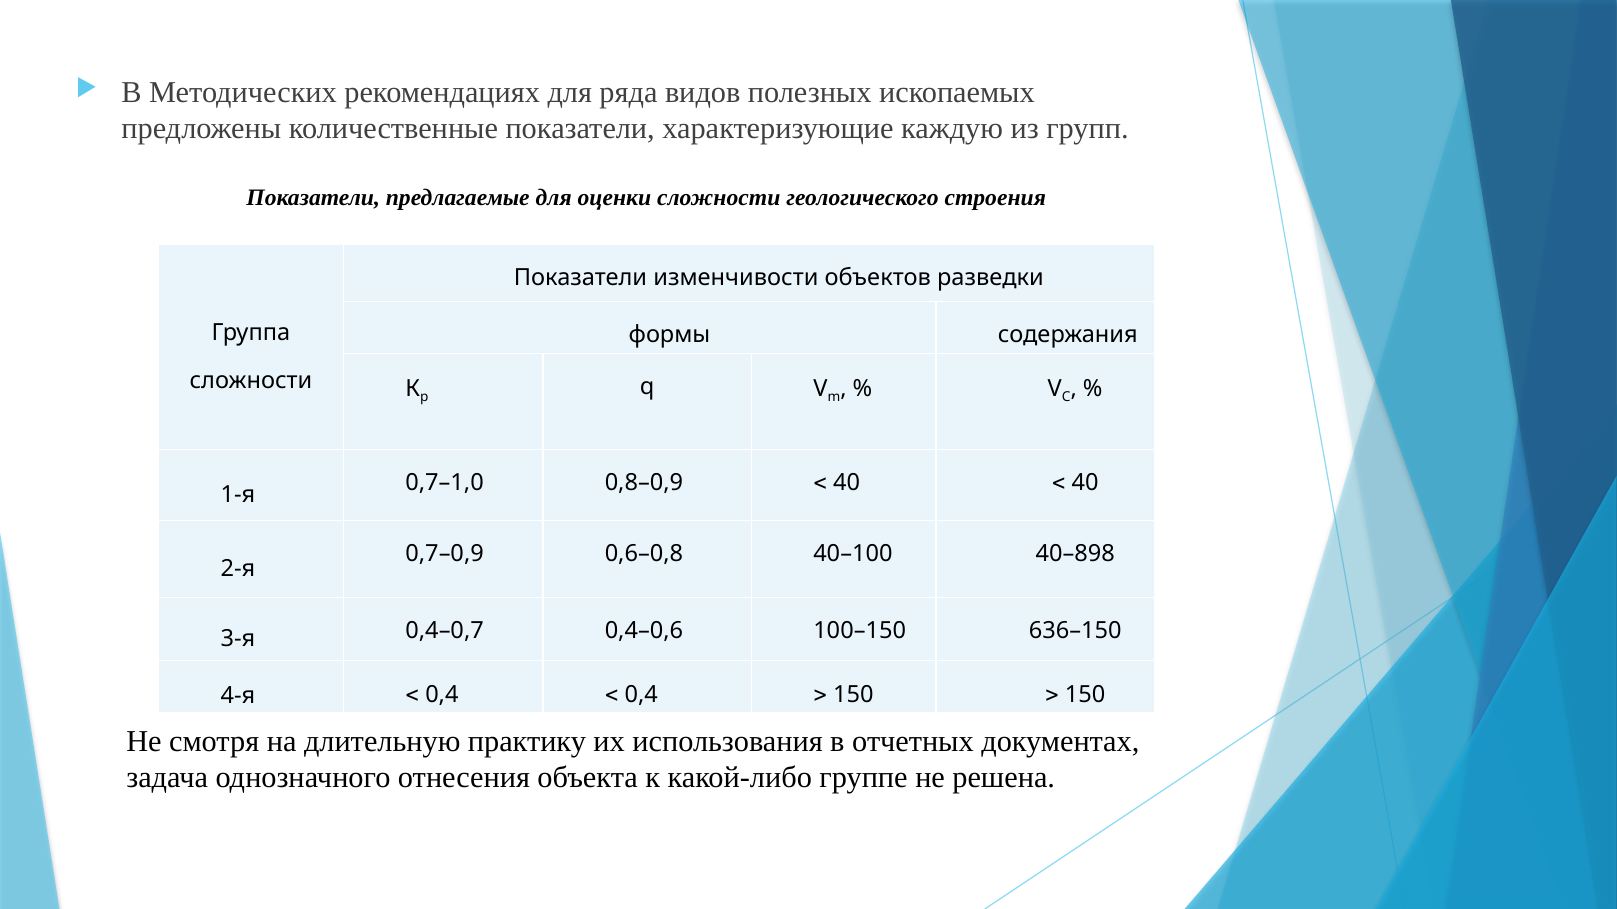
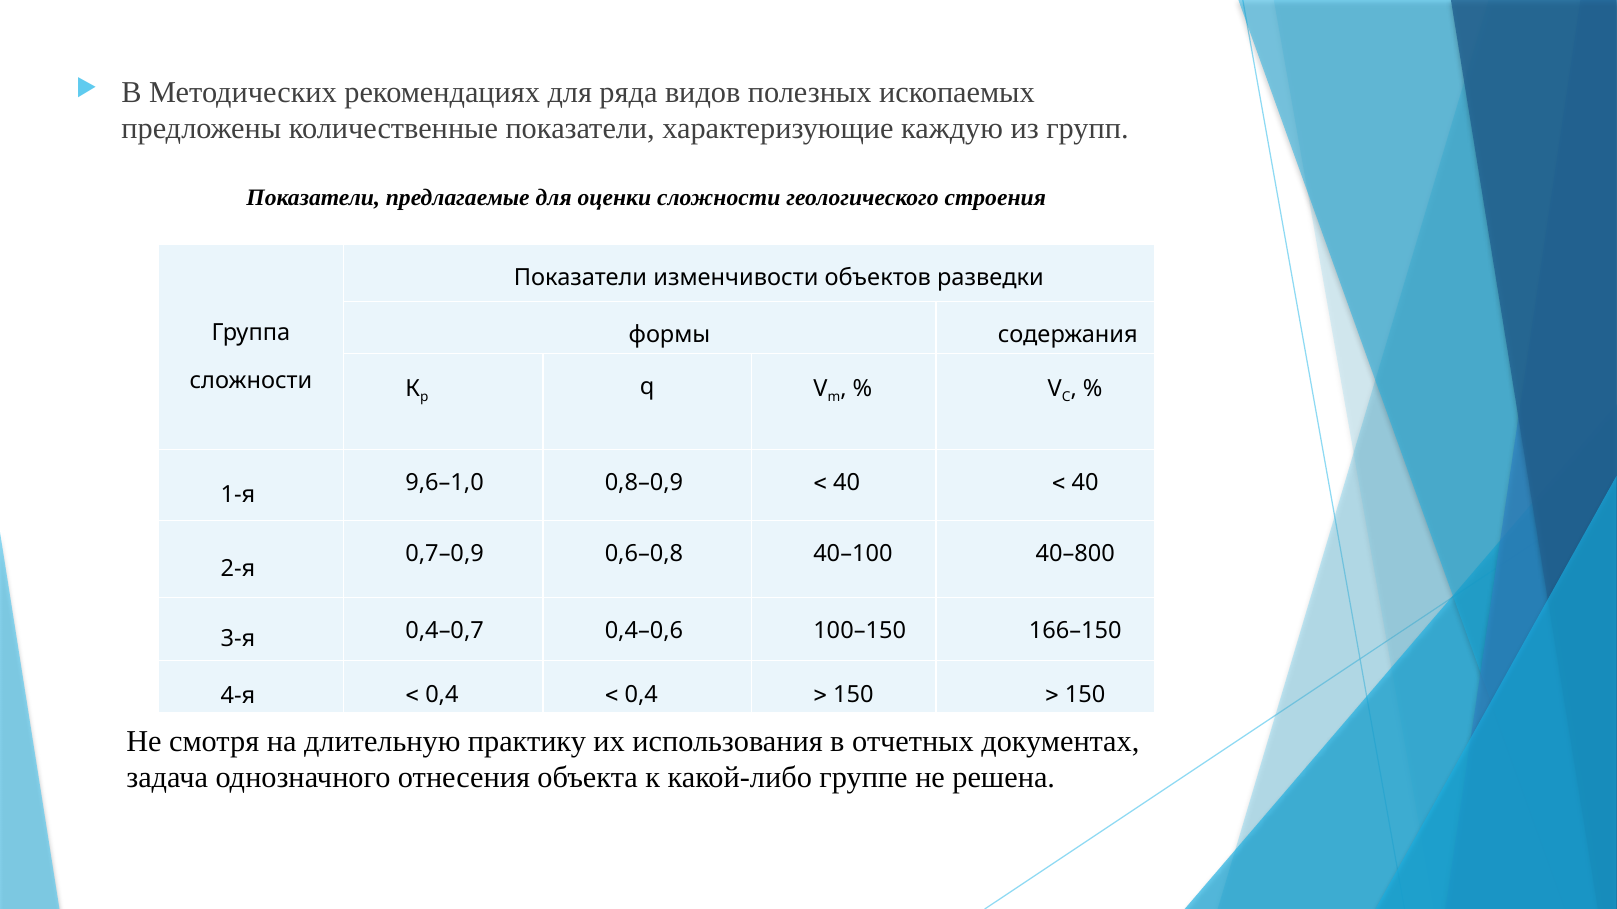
0,7–1,0: 0,7–1,0 -> 9,6–1,0
40–898: 40–898 -> 40–800
636–150: 636–150 -> 166–150
